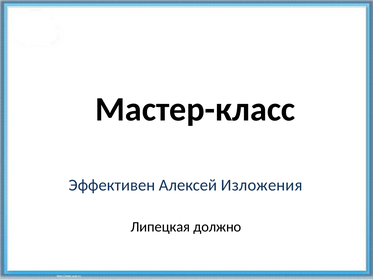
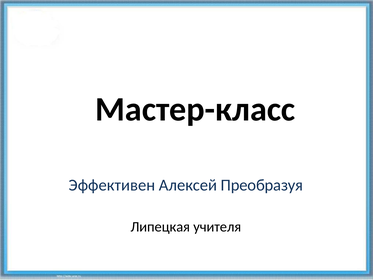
Изложения: Изложения -> Преобразуя
должно: должно -> учителя
